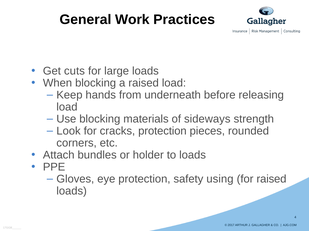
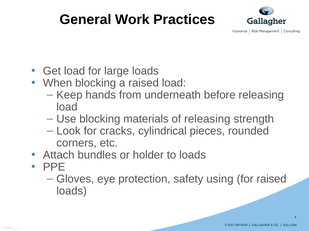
Get cuts: cuts -> load
of sideways: sideways -> releasing
cracks protection: protection -> cylindrical
